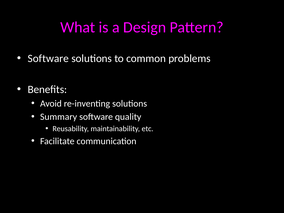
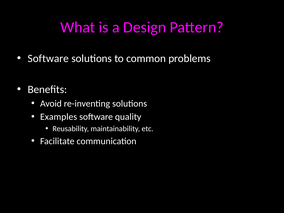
Summary: Summary -> Examples
